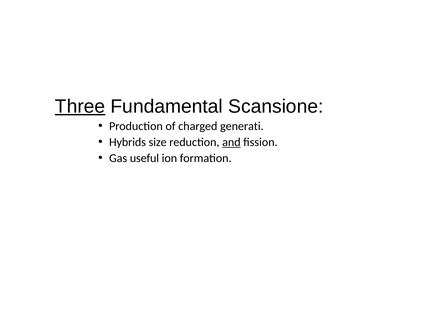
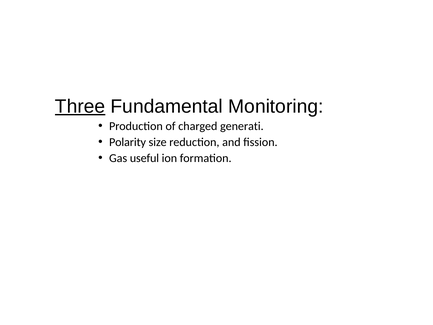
Scansione: Scansione -> Monitoring
Hybrids: Hybrids -> Polarity
and underline: present -> none
